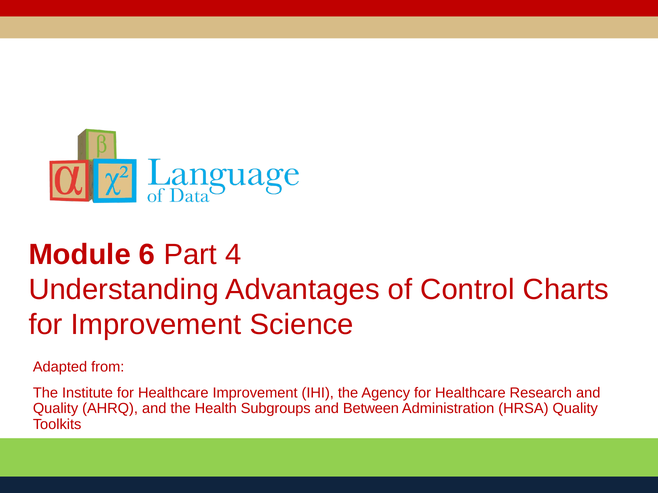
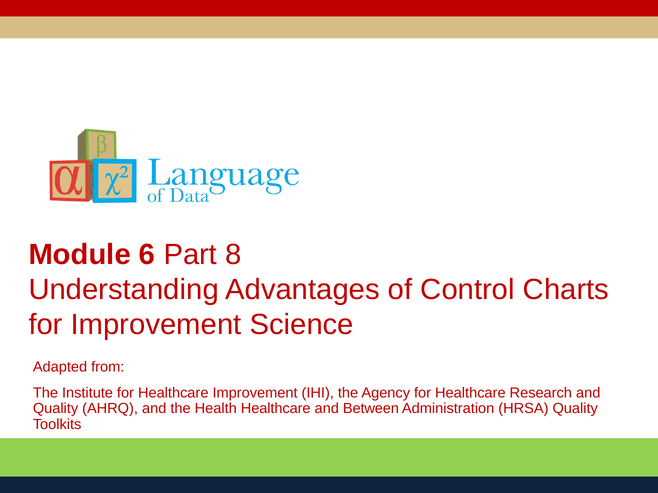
4: 4 -> 8
Health Subgroups: Subgroups -> Healthcare
